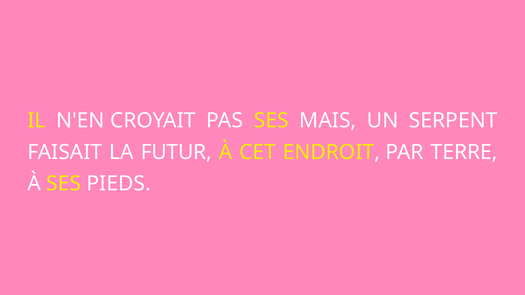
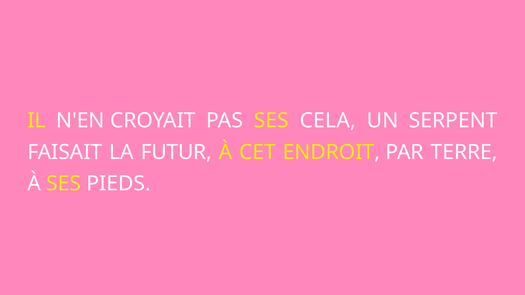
MAIS: MAIS -> CELA
